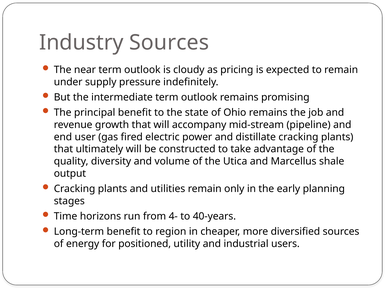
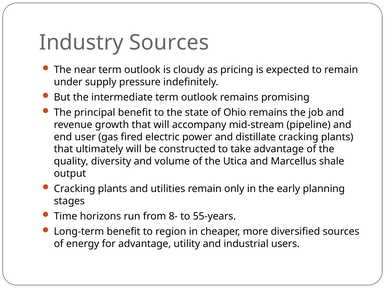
4-: 4- -> 8-
40-years: 40-years -> 55-years
for positioned: positioned -> advantage
